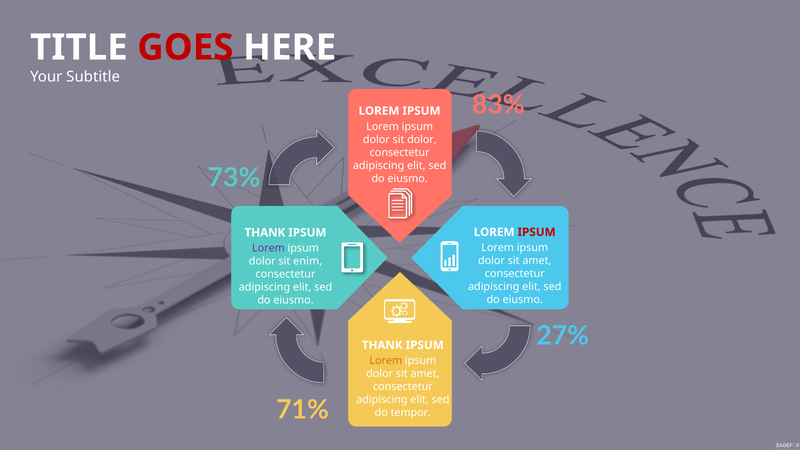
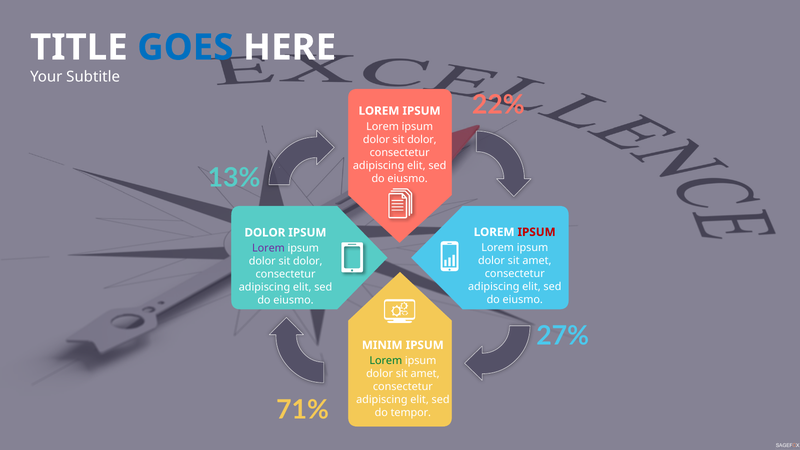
GOES colour: red -> blue
83%: 83% -> 22%
73%: 73% -> 13%
THANK at (265, 233): THANK -> DOLOR
enim at (308, 261): enim -> dolor
THANK at (382, 345): THANK -> MINIM
Lorem at (386, 361) colour: orange -> green
